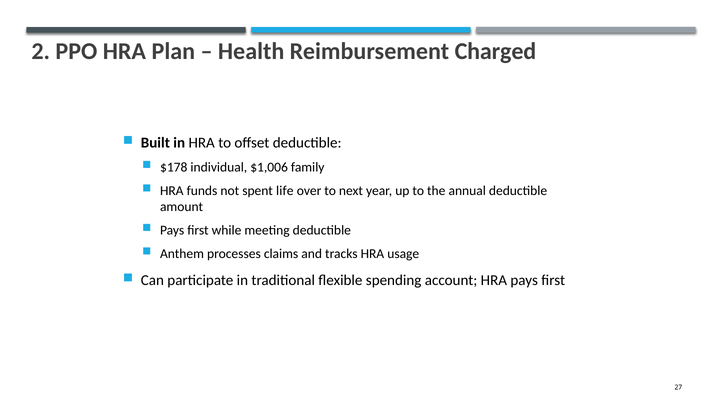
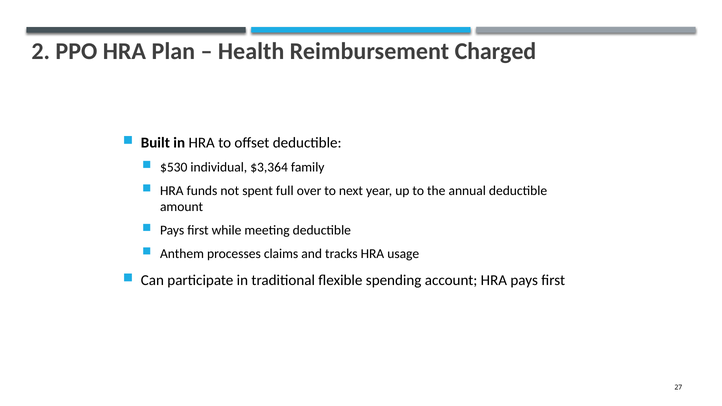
$178: $178 -> $530
$1,006: $1,006 -> $3,364
life: life -> full
